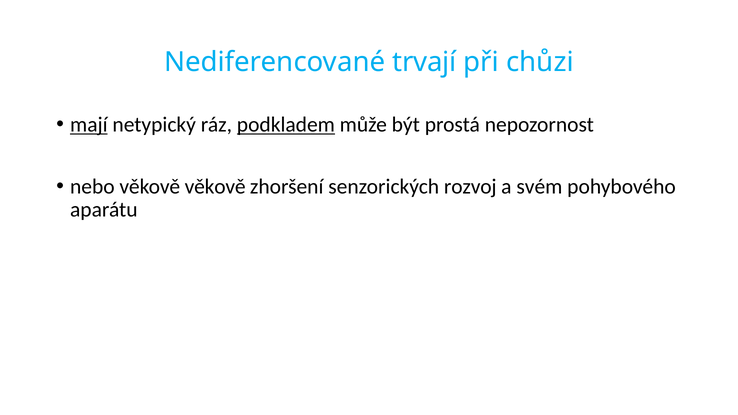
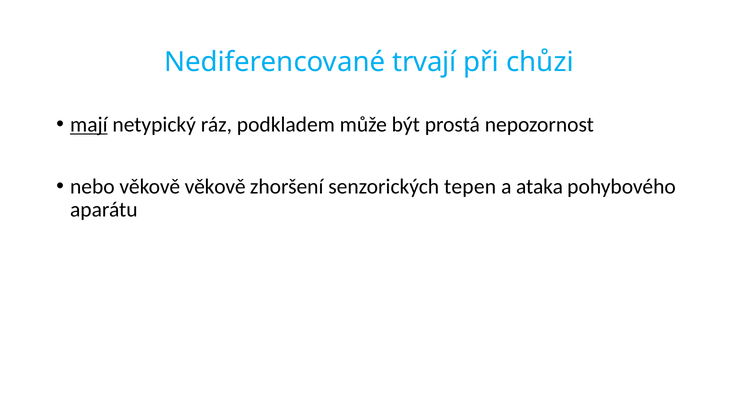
podkladem underline: present -> none
rozvoj: rozvoj -> tepen
svém: svém -> ataka
